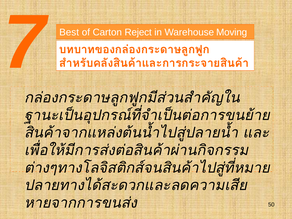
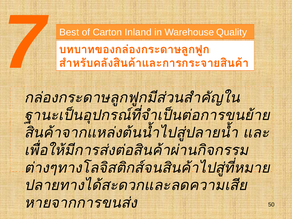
Reject: Reject -> Inland
Moving: Moving -> Quality
